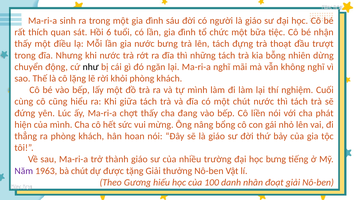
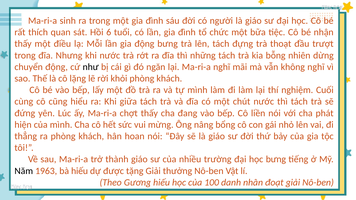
gia nước: nước -> động
Năm colour: purple -> black
bà chút: chút -> hiếu
